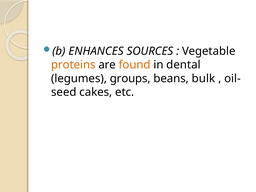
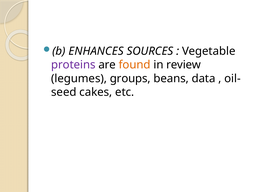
proteins colour: orange -> purple
dental: dental -> review
bulk: bulk -> data
